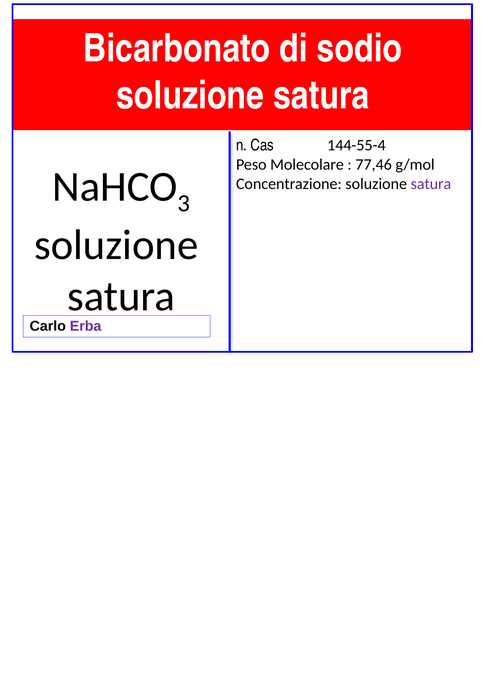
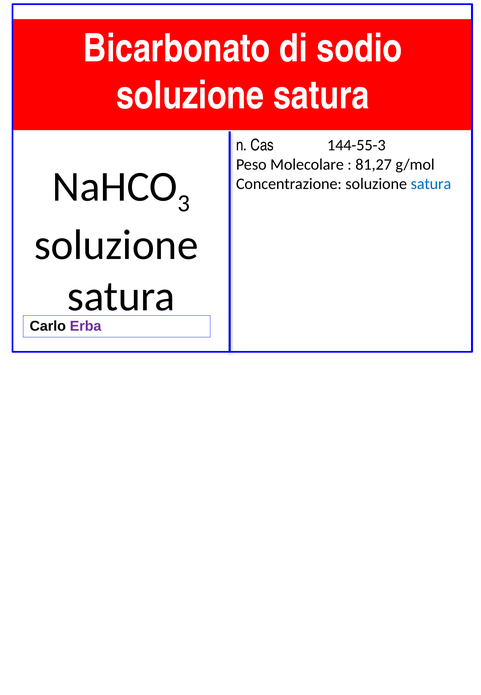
144-55-4: 144-55-4 -> 144-55-3
77,46: 77,46 -> 81,27
satura at (431, 184) colour: purple -> blue
